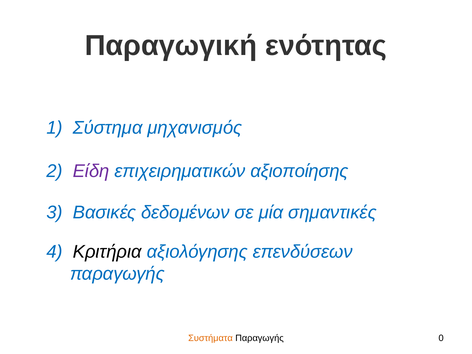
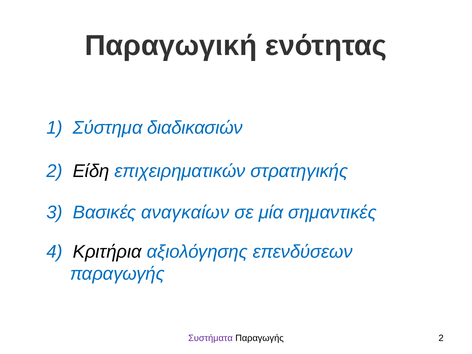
μηχανισμός: μηχανισμός -> διαδικασιών
Είδη colour: purple -> black
αξιοποίησης: αξιοποίησης -> στρατηγικής
δεδομένων: δεδομένων -> αναγκαίων
Συστήματα colour: orange -> purple
Παραγωγής 0: 0 -> 2
